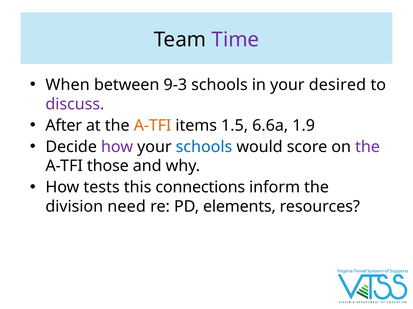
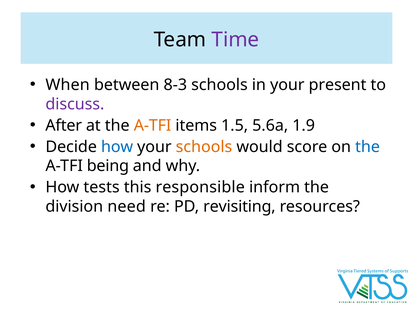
9-3: 9-3 -> 8-3
desired: desired -> present
6.6a: 6.6a -> 5.6a
how at (117, 147) colour: purple -> blue
schools at (204, 147) colour: blue -> orange
the at (368, 147) colour: purple -> blue
those: those -> being
connections: connections -> responsible
elements: elements -> revisiting
